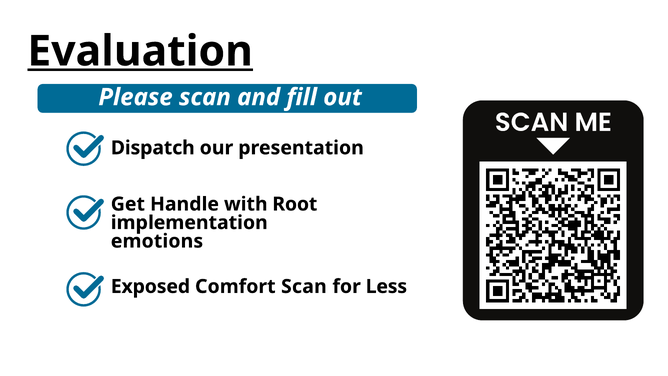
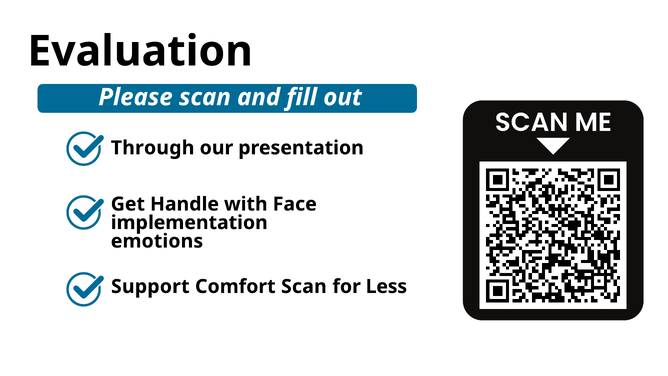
Evaluation underline: present -> none
Dispatch: Dispatch -> Through
Root: Root -> Face
Exposed: Exposed -> Support
